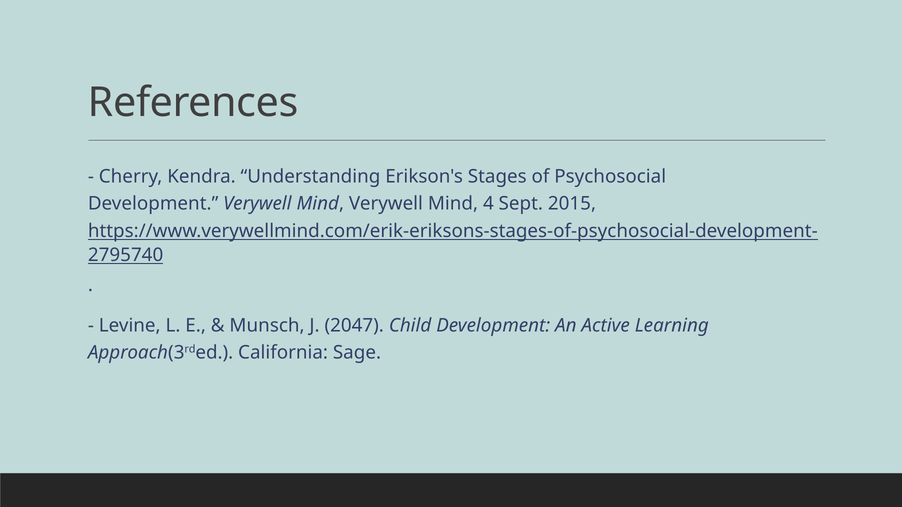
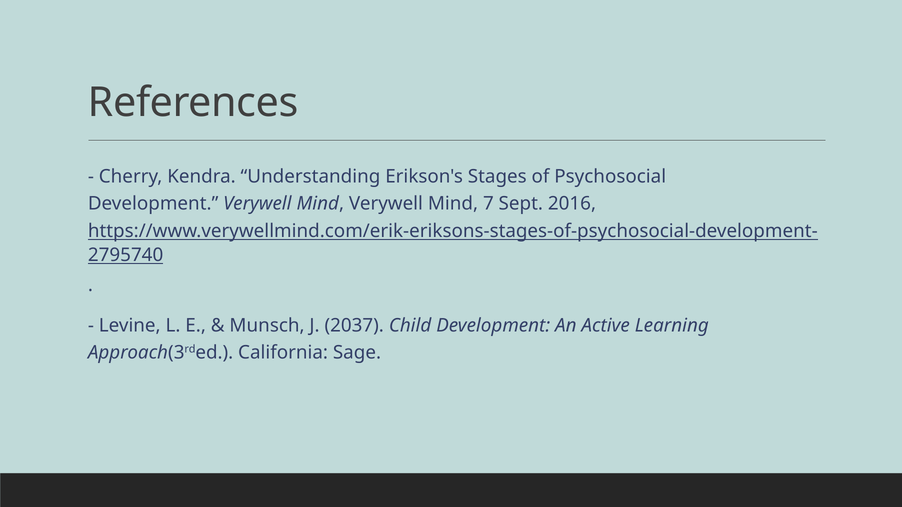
4: 4 -> 7
2015: 2015 -> 2016
2047: 2047 -> 2037
